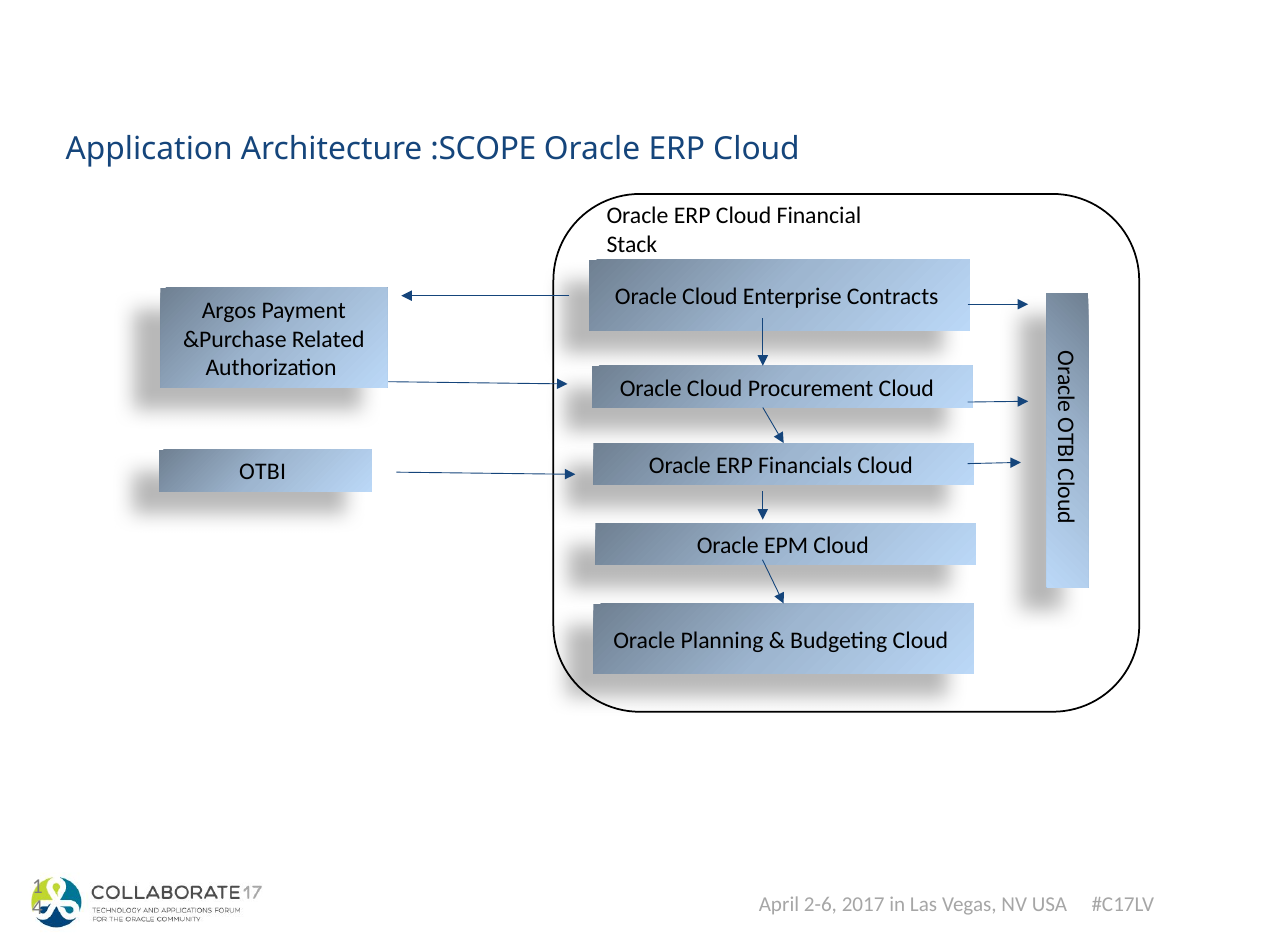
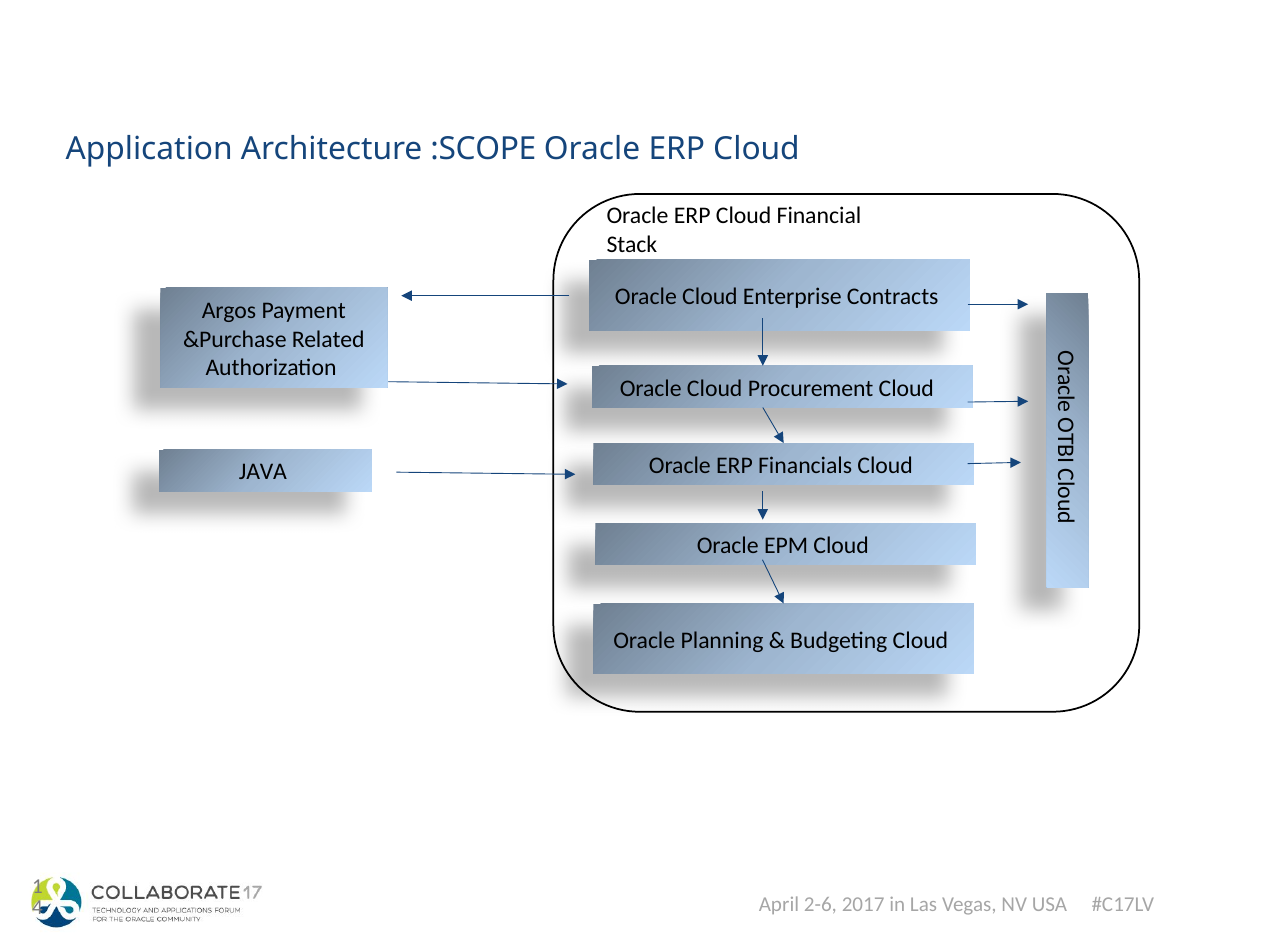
OTBI: OTBI -> JAVA
